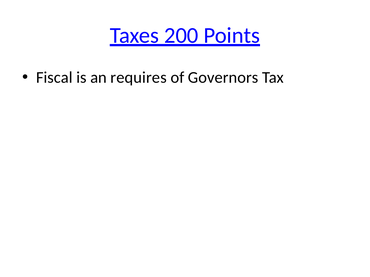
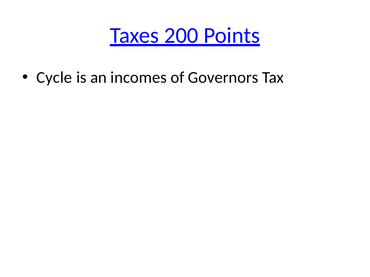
Fiscal: Fiscal -> Cycle
requires: requires -> incomes
